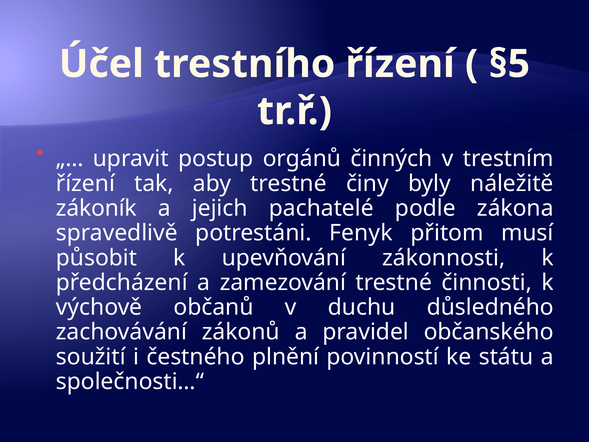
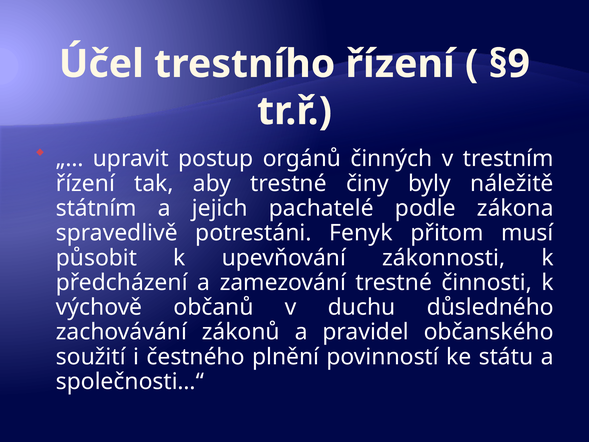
§5: §5 -> §9
zákoník: zákoník -> státním
